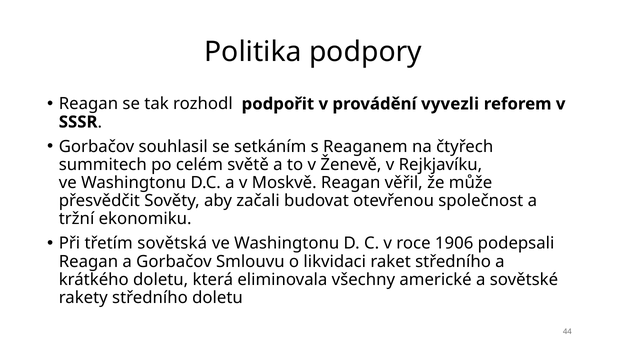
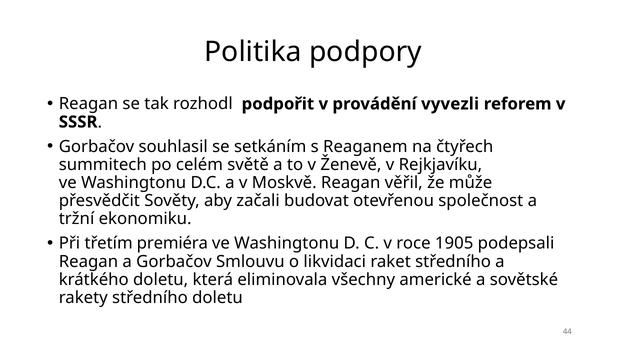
sovětská: sovětská -> premiéra
1906: 1906 -> 1905
